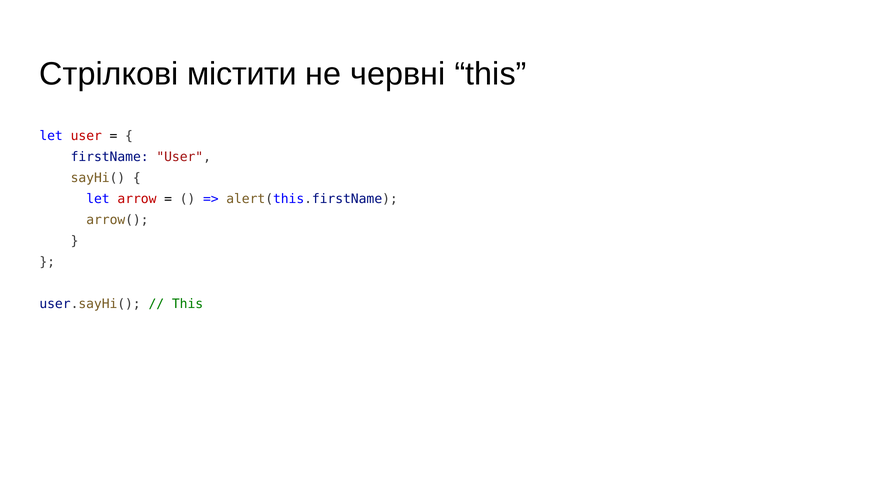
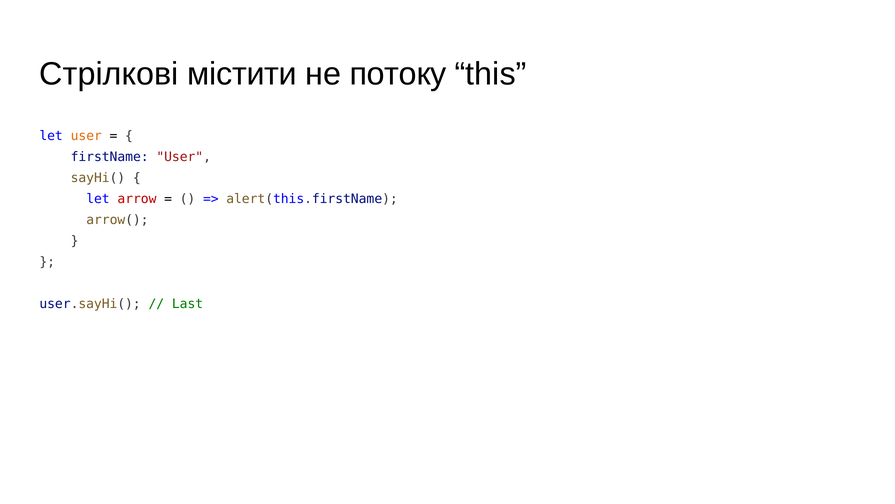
червні: червні -> потоку
user at (86, 136) colour: red -> orange
This at (188, 304): This -> Last
